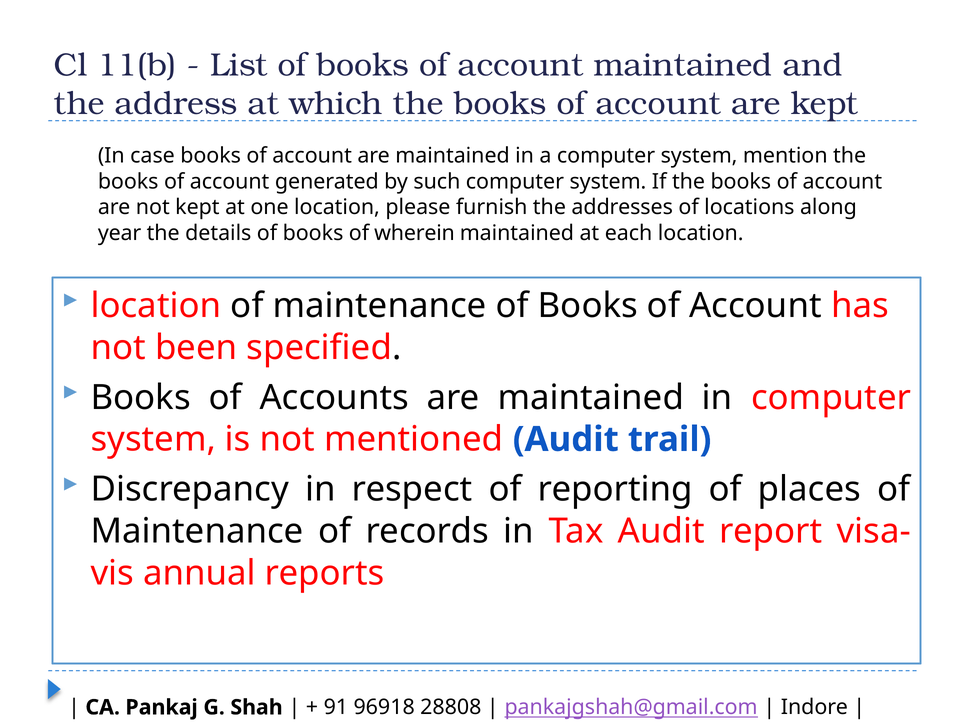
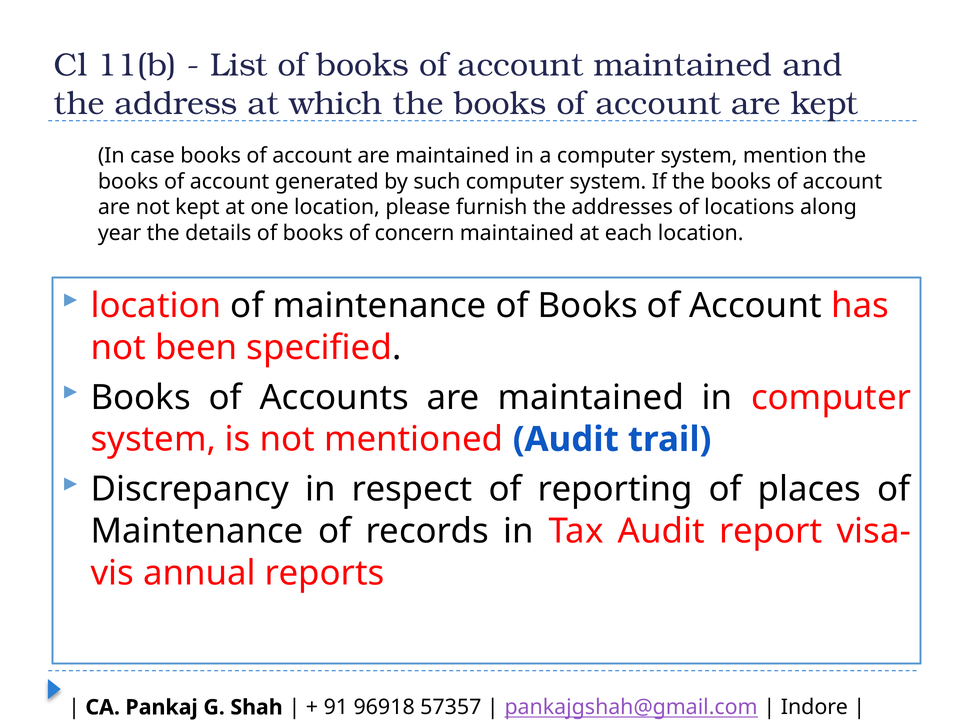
wherein: wherein -> concern
28808: 28808 -> 57357
